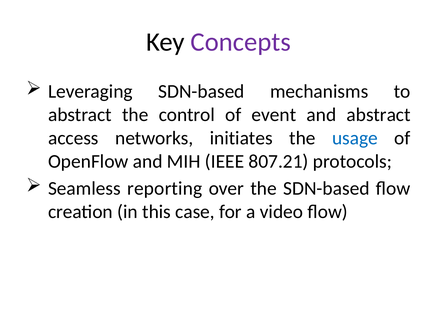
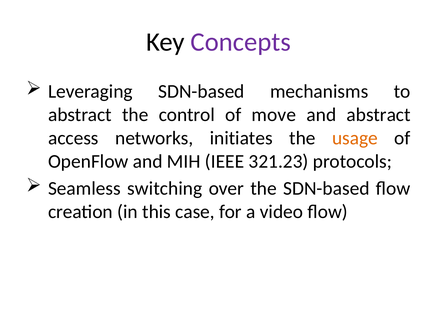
event: event -> move
usage colour: blue -> orange
807.21: 807.21 -> 321.23
reporting: reporting -> switching
